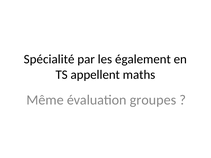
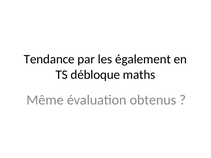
Spécialité: Spécialité -> Tendance
appellent: appellent -> débloque
groupes: groupes -> obtenus
